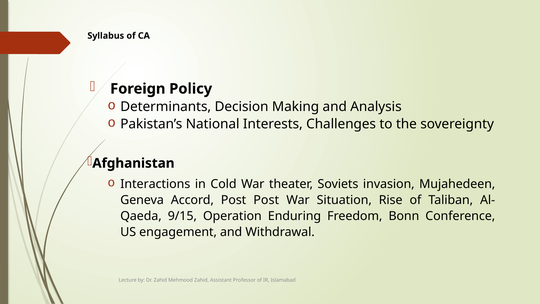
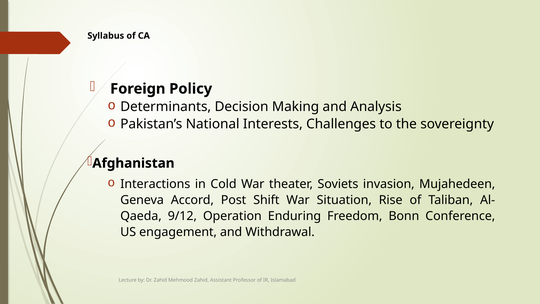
Post Post: Post -> Shift
9/15: 9/15 -> 9/12
